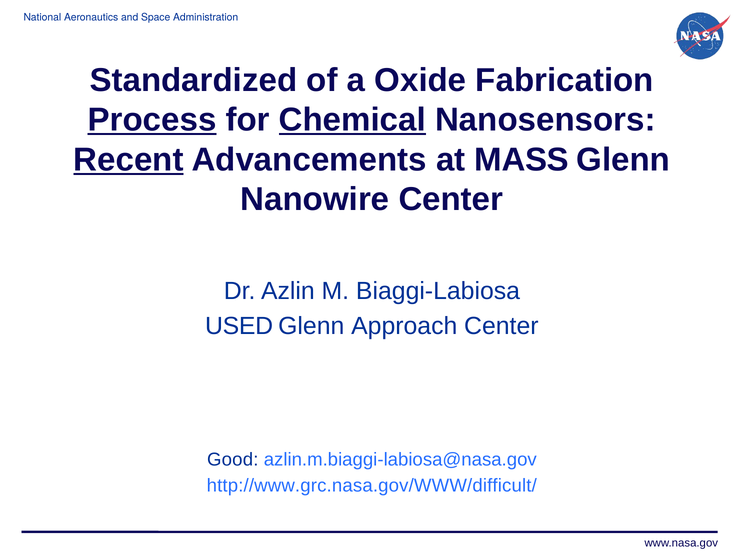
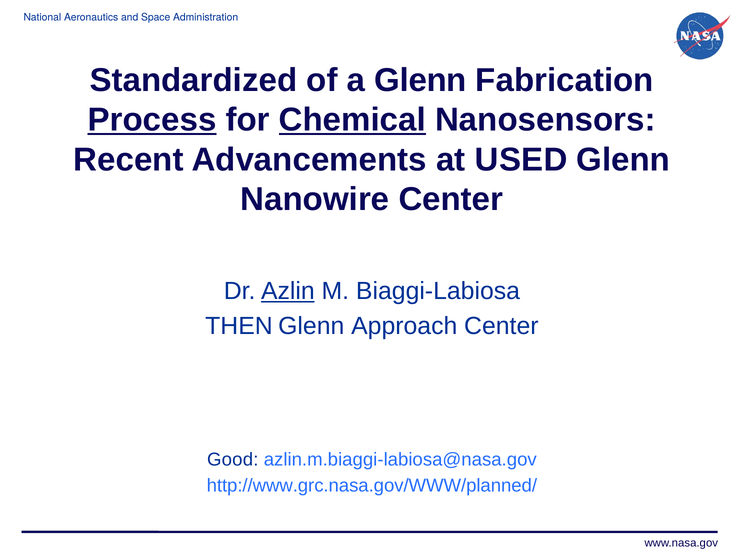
a Oxide: Oxide -> Glenn
Recent underline: present -> none
MASS: MASS -> USED
Azlin underline: none -> present
USED: USED -> THEN
http://www.grc.nasa.gov/WWW/difficult/: http://www.grc.nasa.gov/WWW/difficult/ -> http://www.grc.nasa.gov/WWW/planned/
